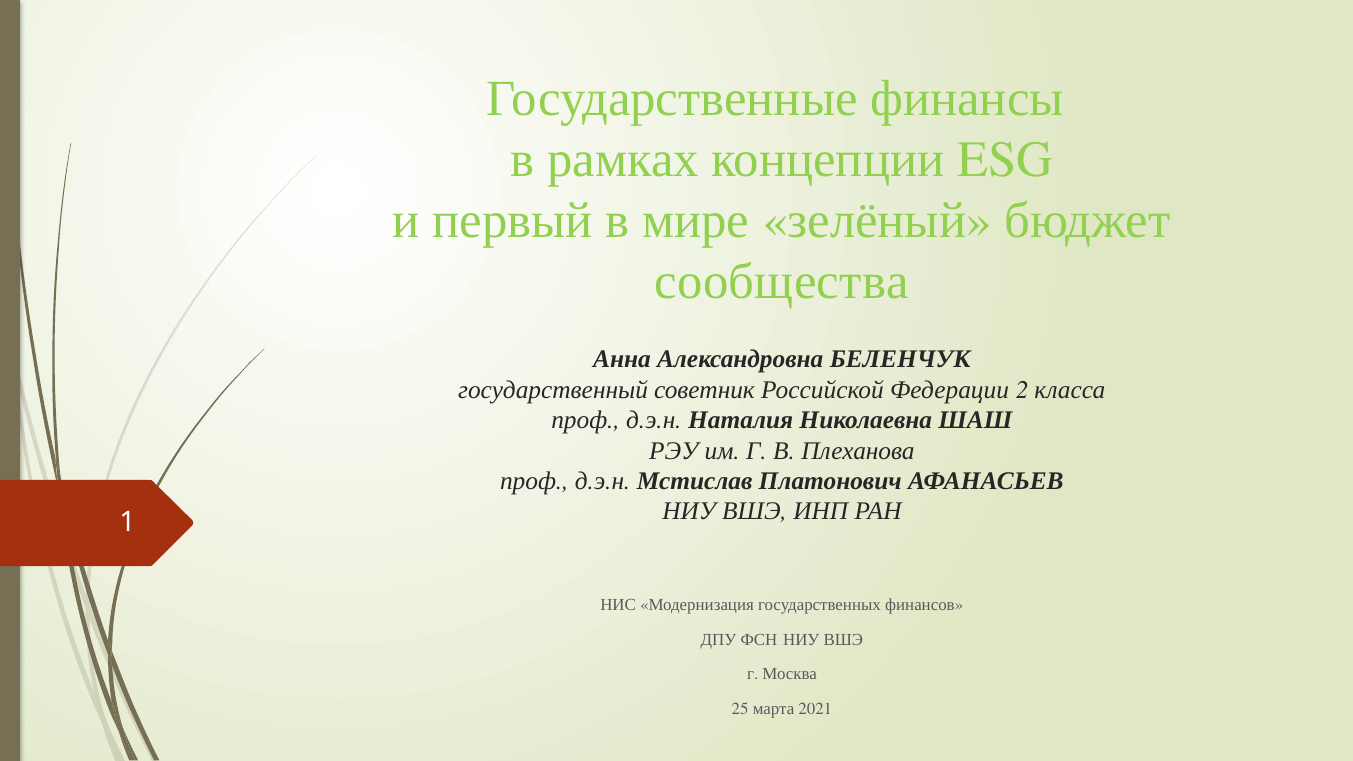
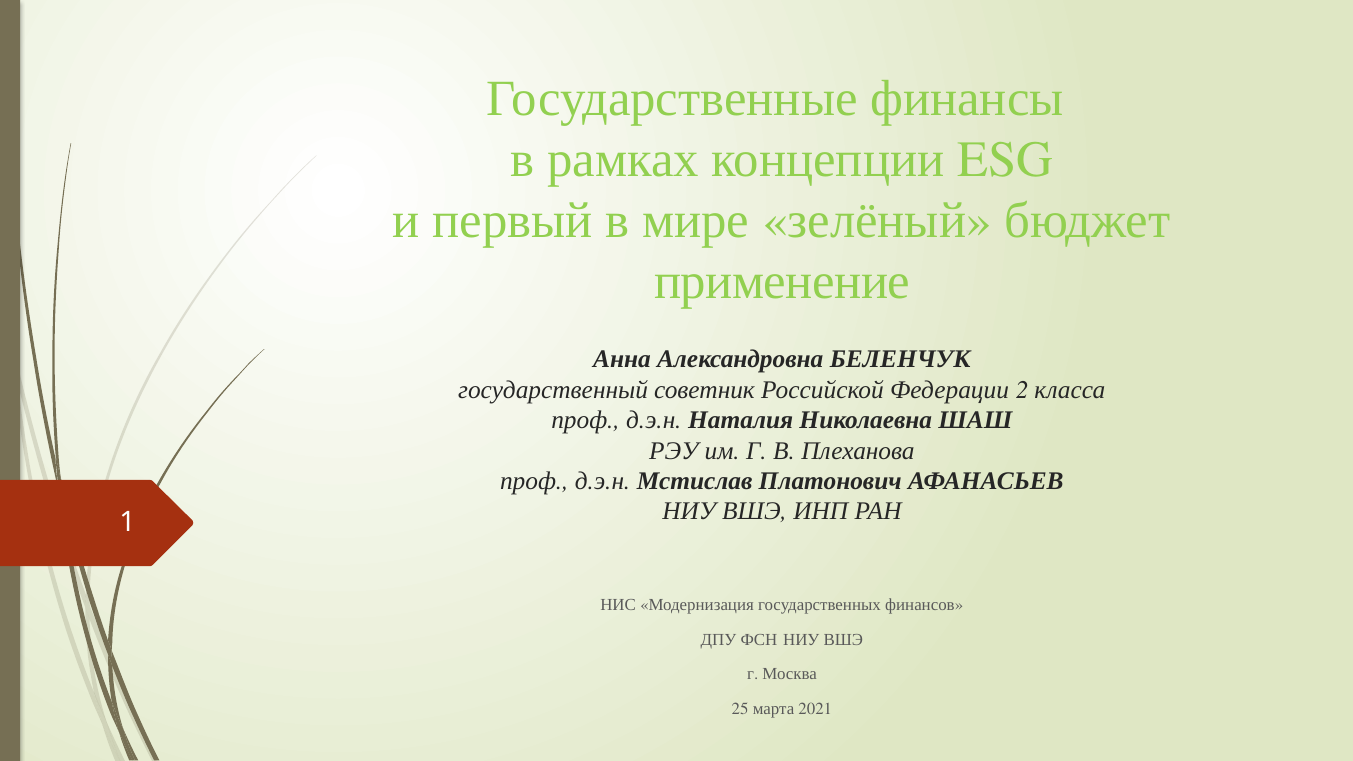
сообщества: сообщества -> применение
